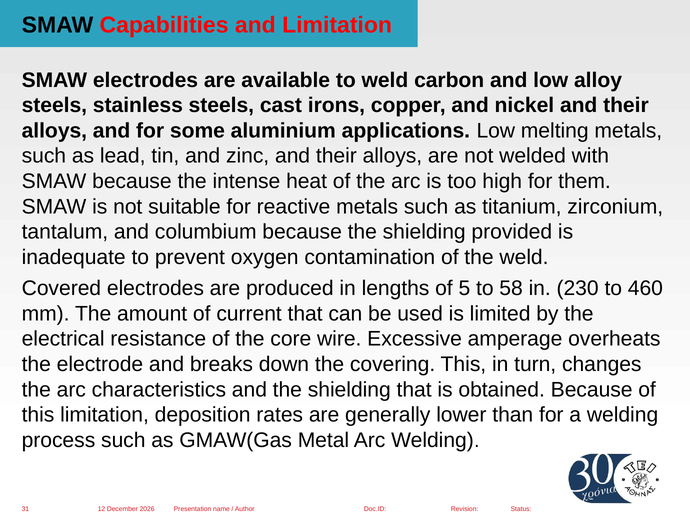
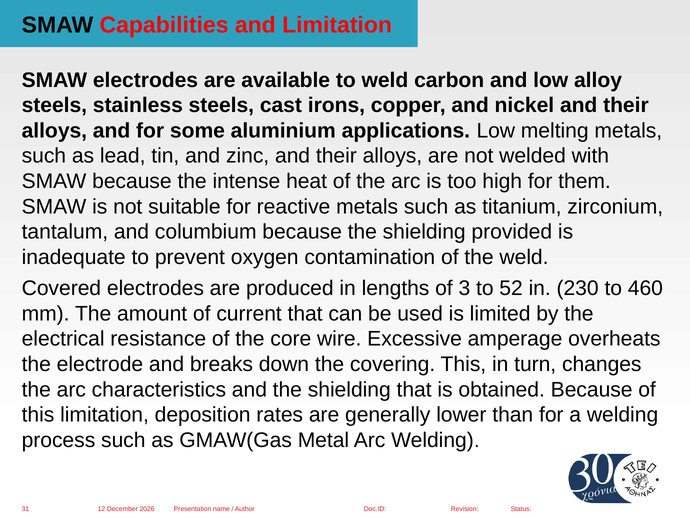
5: 5 -> 3
58: 58 -> 52
